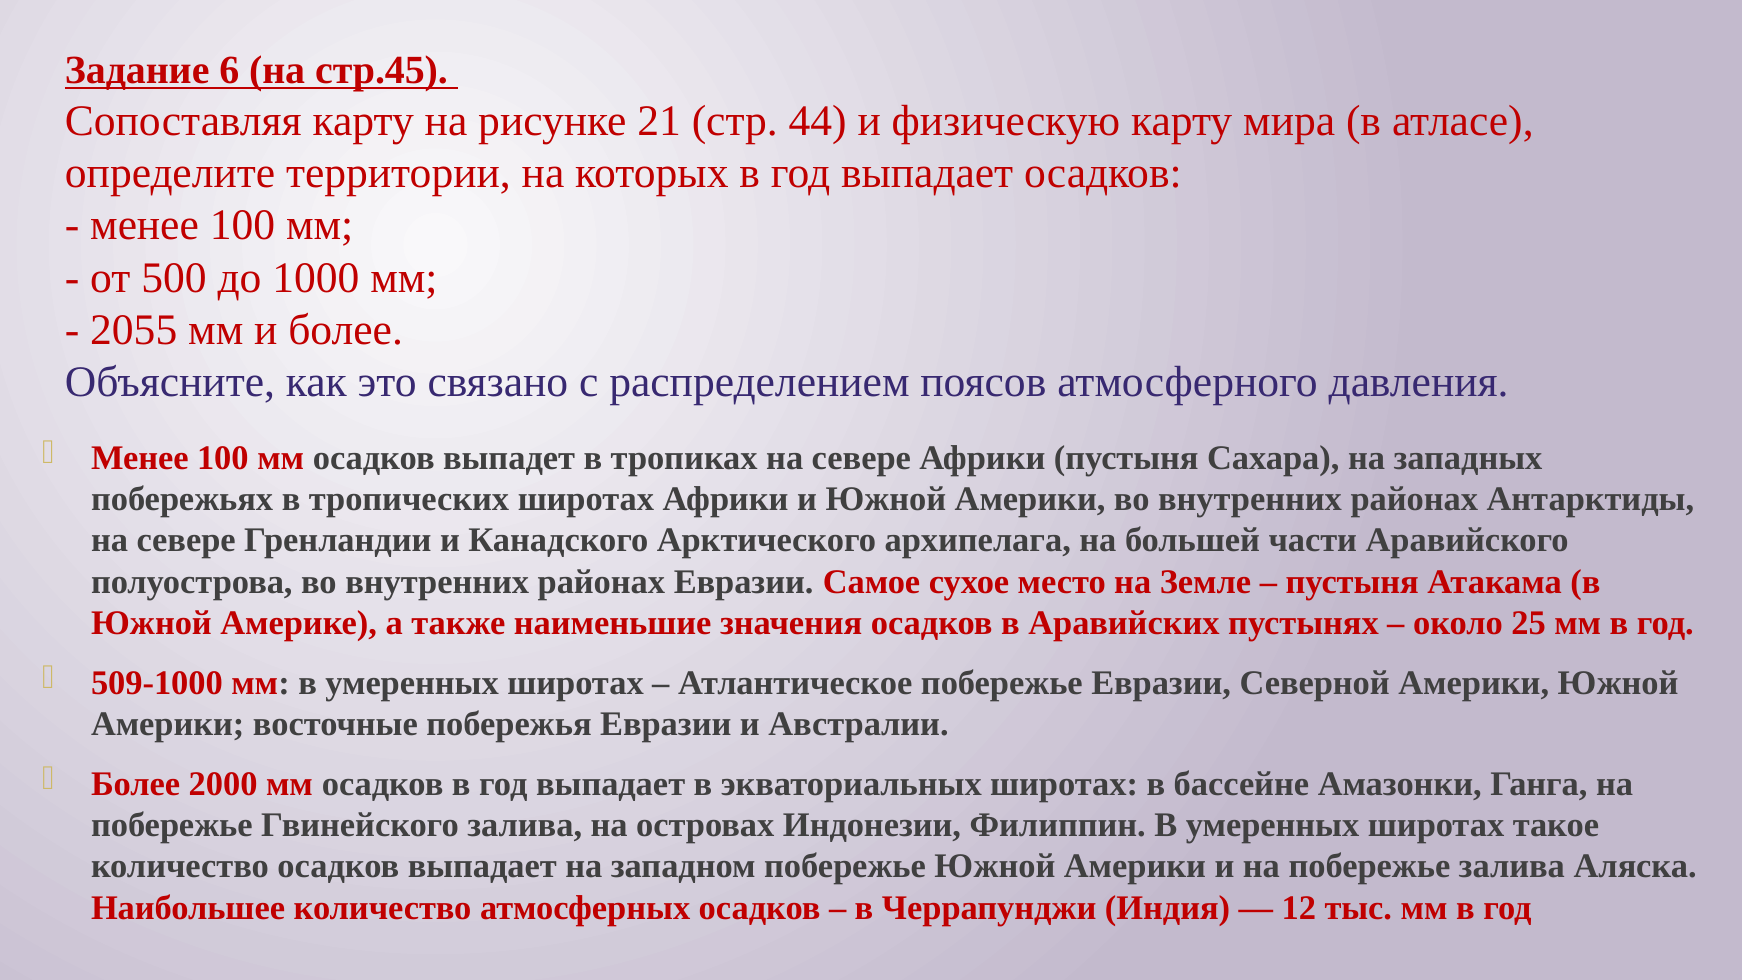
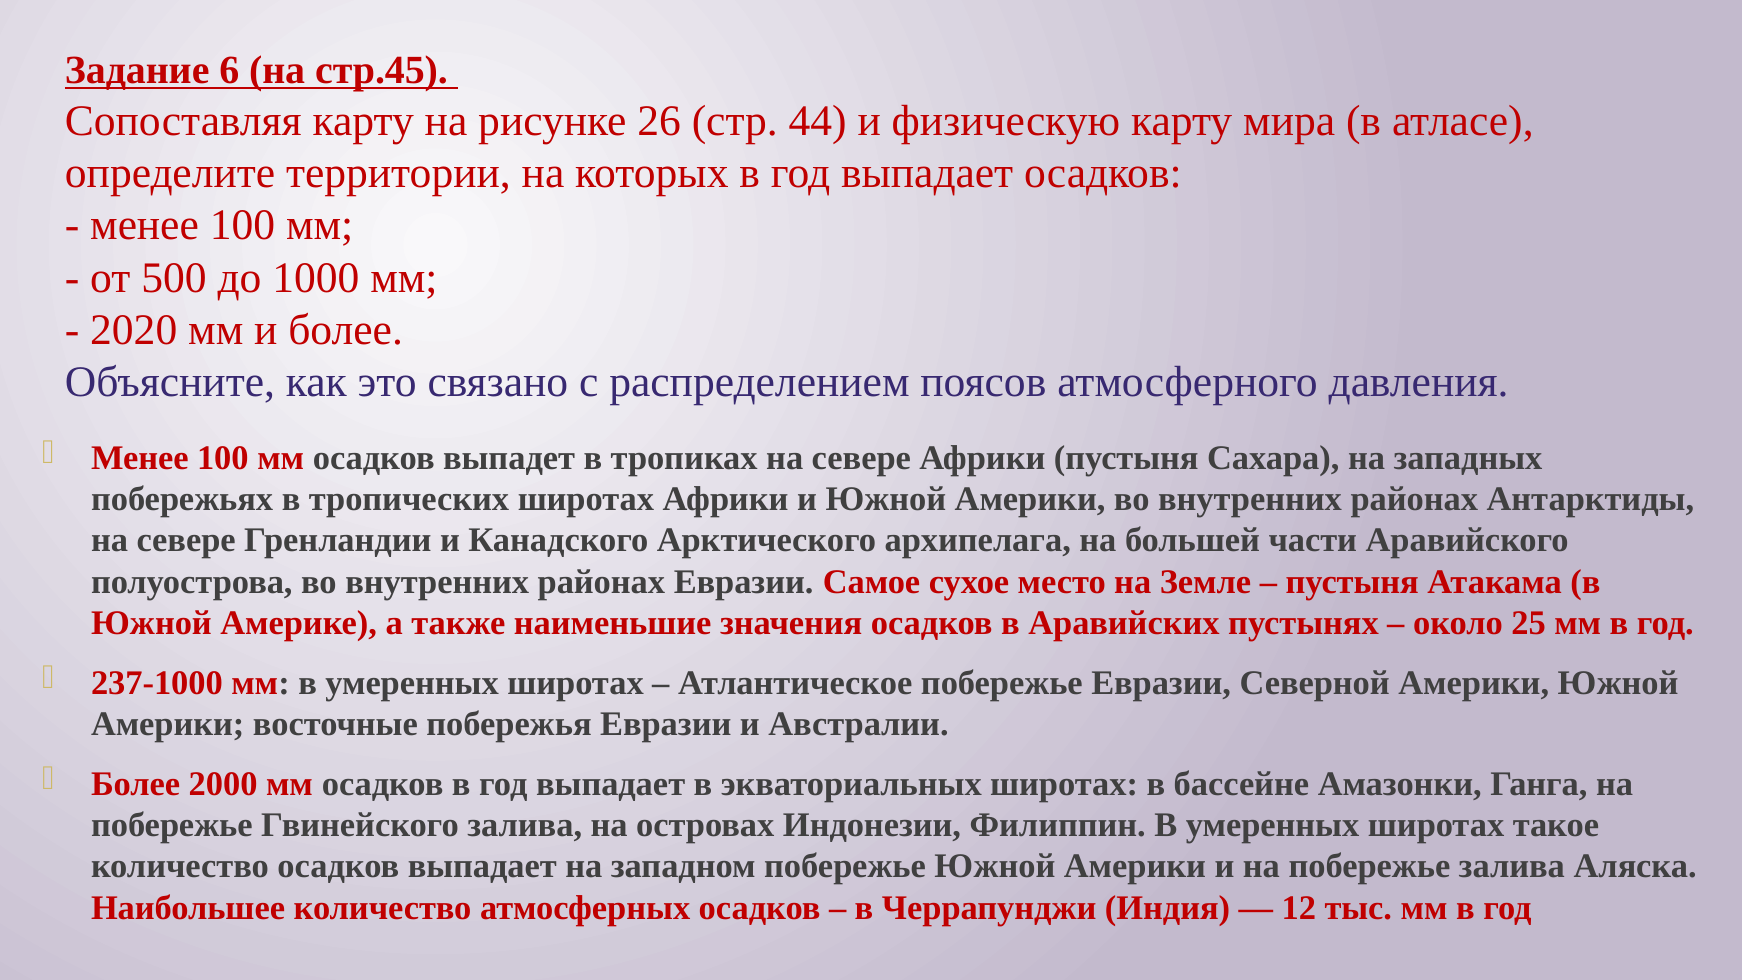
21: 21 -> 26
2055: 2055 -> 2020
509-1000: 509-1000 -> 237-1000
